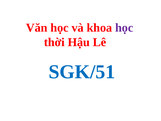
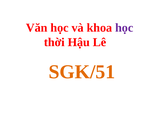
SGK/51 colour: blue -> orange
